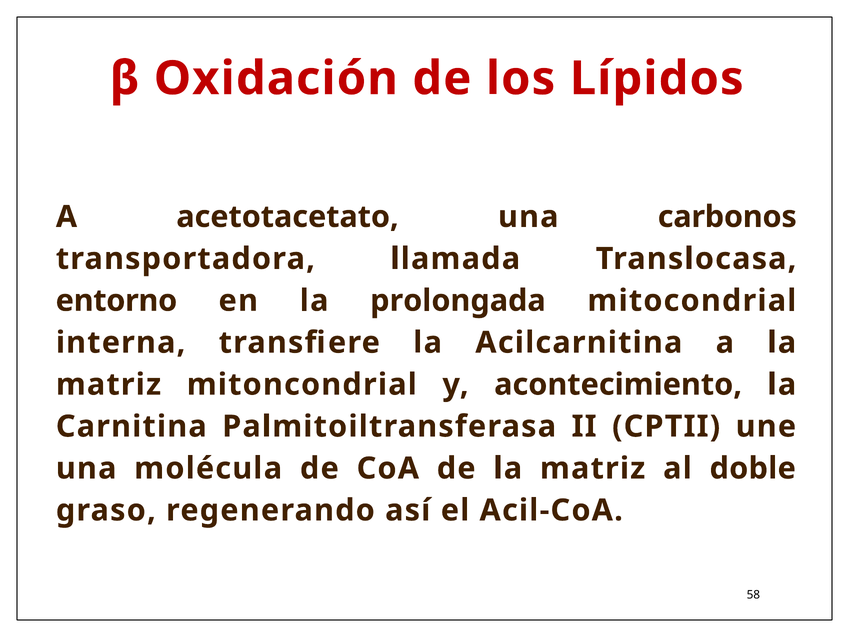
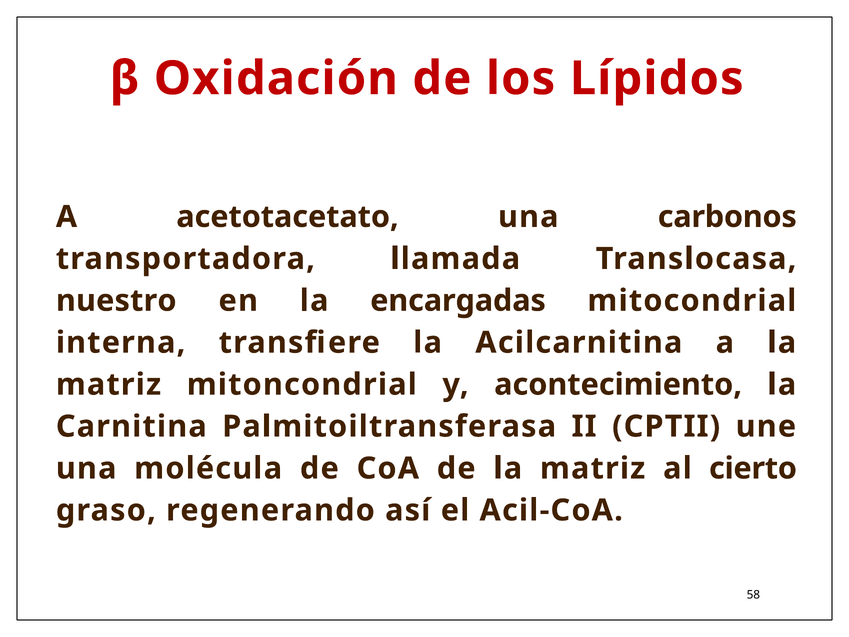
entorno: entorno -> nuestro
prolongada: prolongada -> encargadas
doble: doble -> cierto
